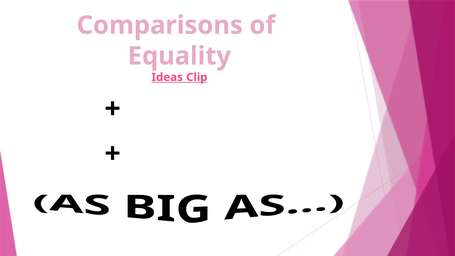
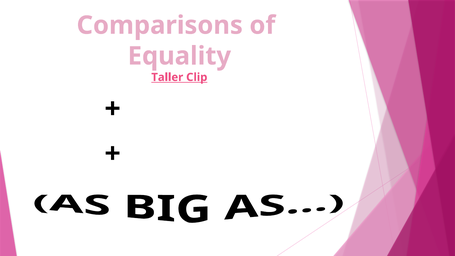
Ideas: Ideas -> Taller
